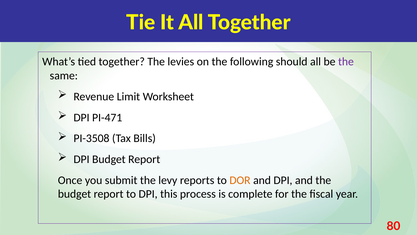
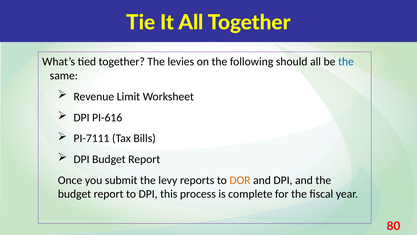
the at (346, 62) colour: purple -> blue
PI-471: PI-471 -> PI-616
PI-3508: PI-3508 -> PI-7111
